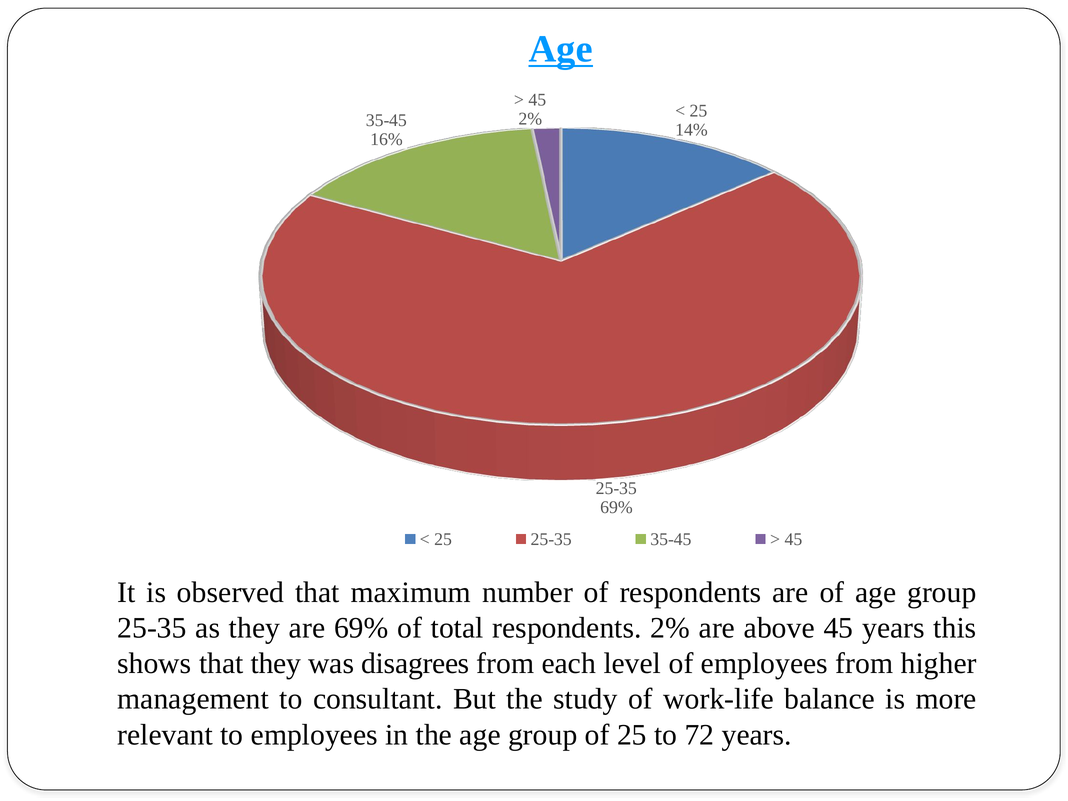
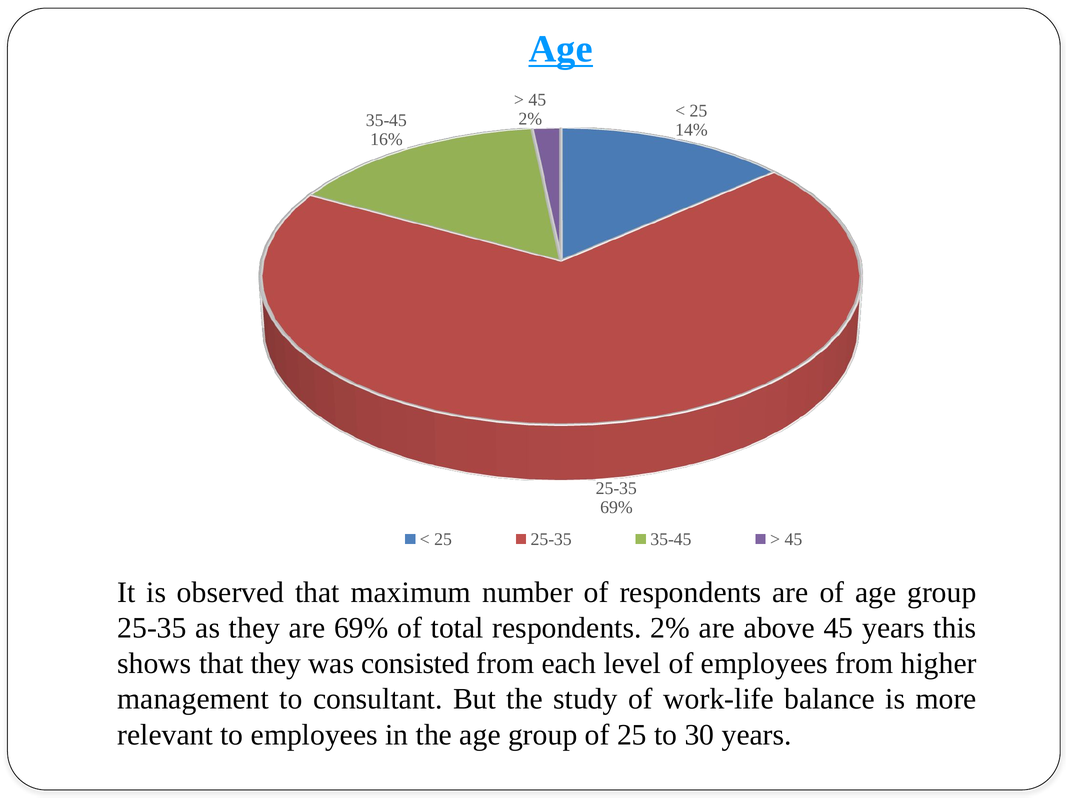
disagrees: disagrees -> consisted
72: 72 -> 30
